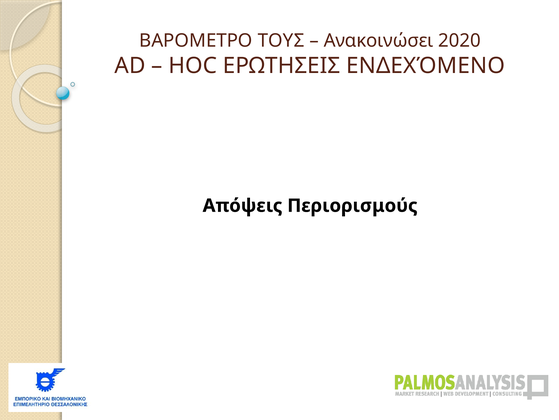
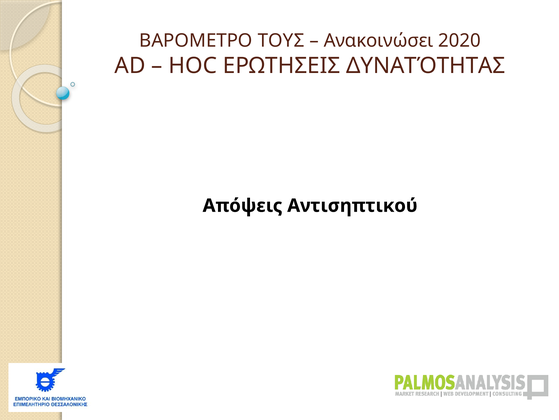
ΕΝΔΕΧΌΜΕΝΟ: ΕΝΔΕΧΌΜΕΝΟ -> ΔΥΝΑΤΌΤΗΤΑΣ
Περιορισμούς: Περιορισμούς -> Αντισηπτικού
